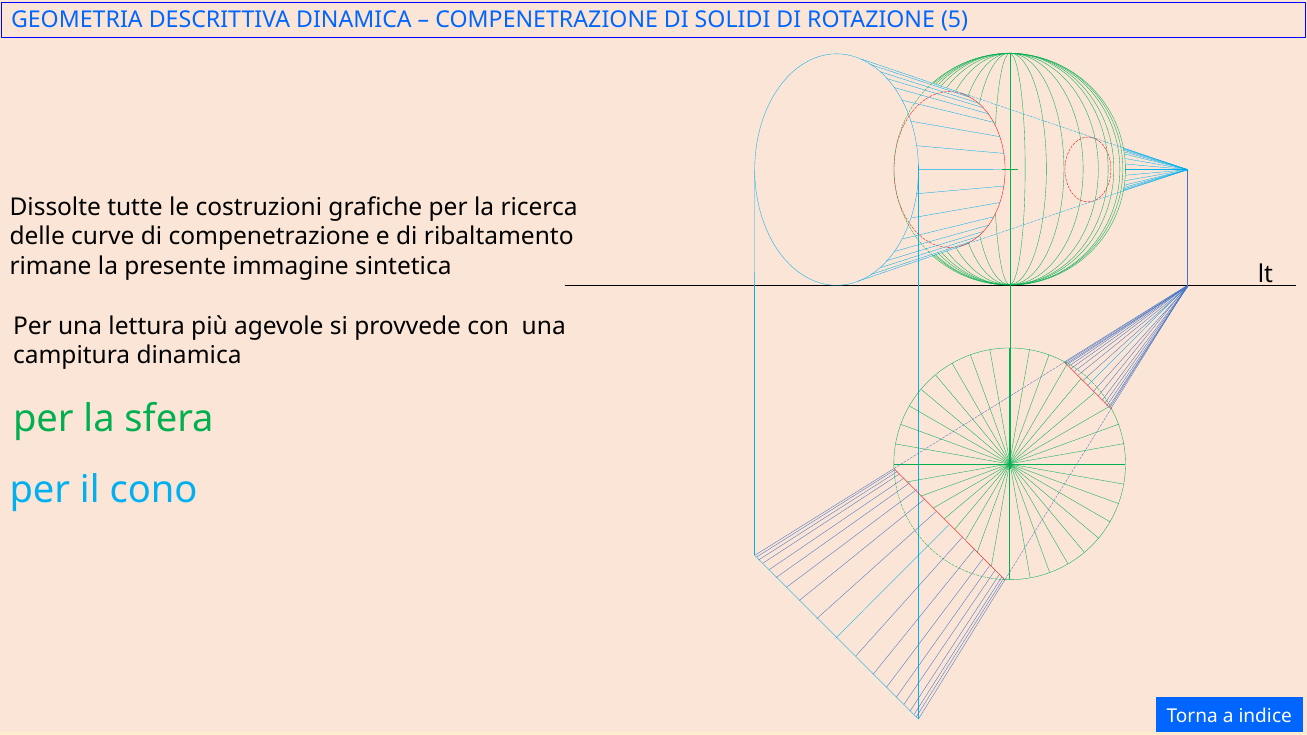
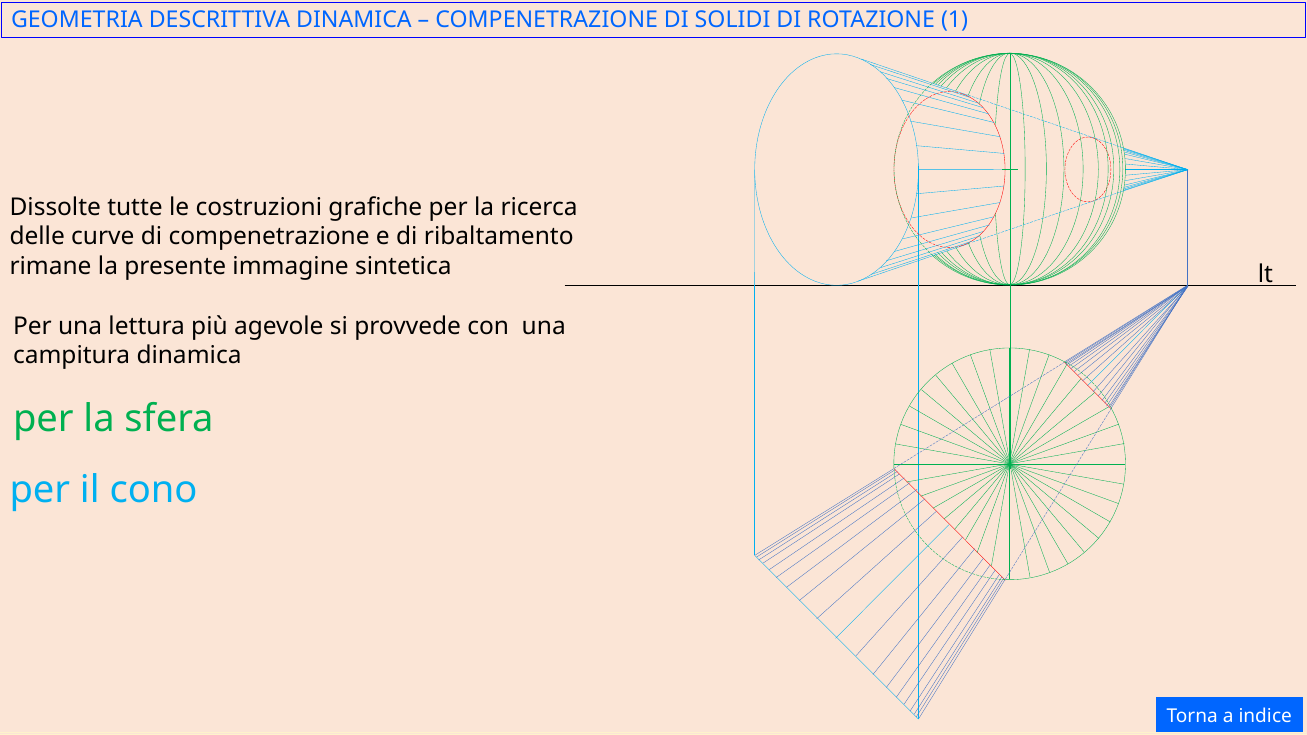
5: 5 -> 1
